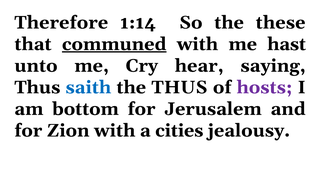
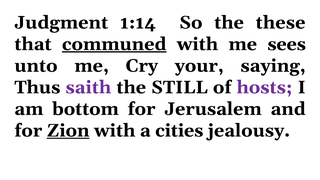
Therefore: Therefore -> Judgment
hast: hast -> sees
hear: hear -> your
saith colour: blue -> purple
the THUS: THUS -> STILL
Zion underline: none -> present
